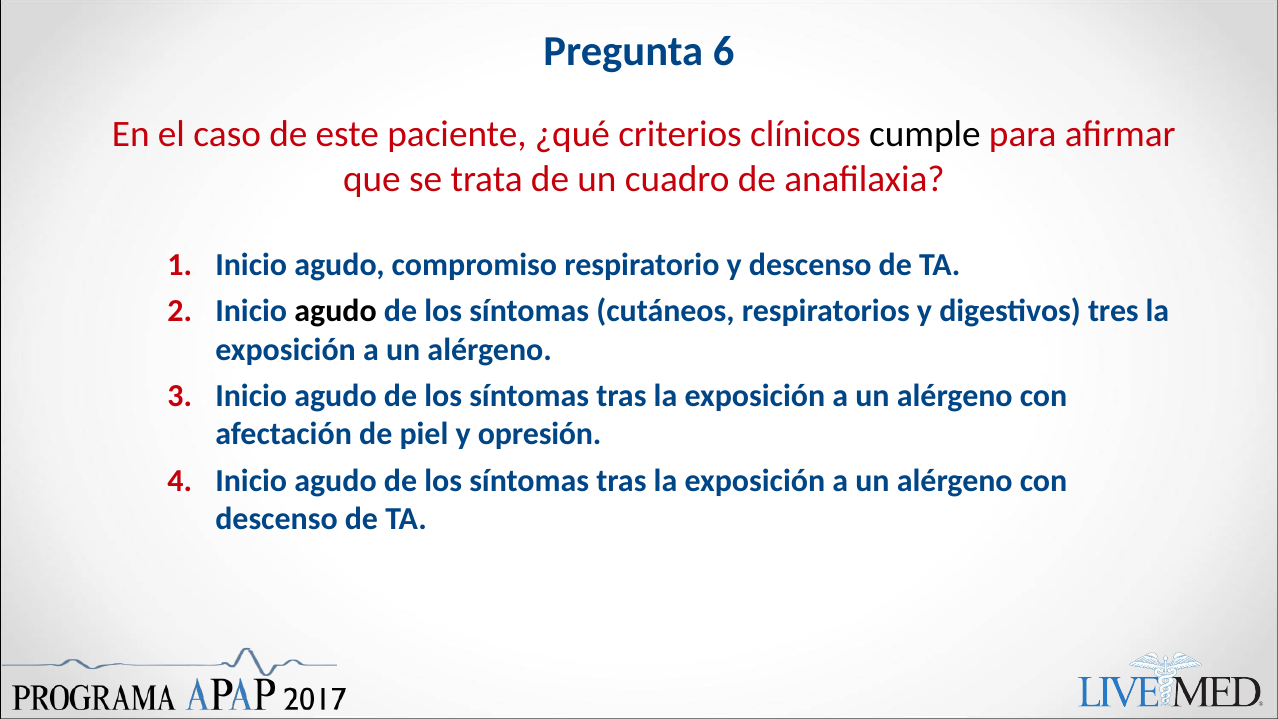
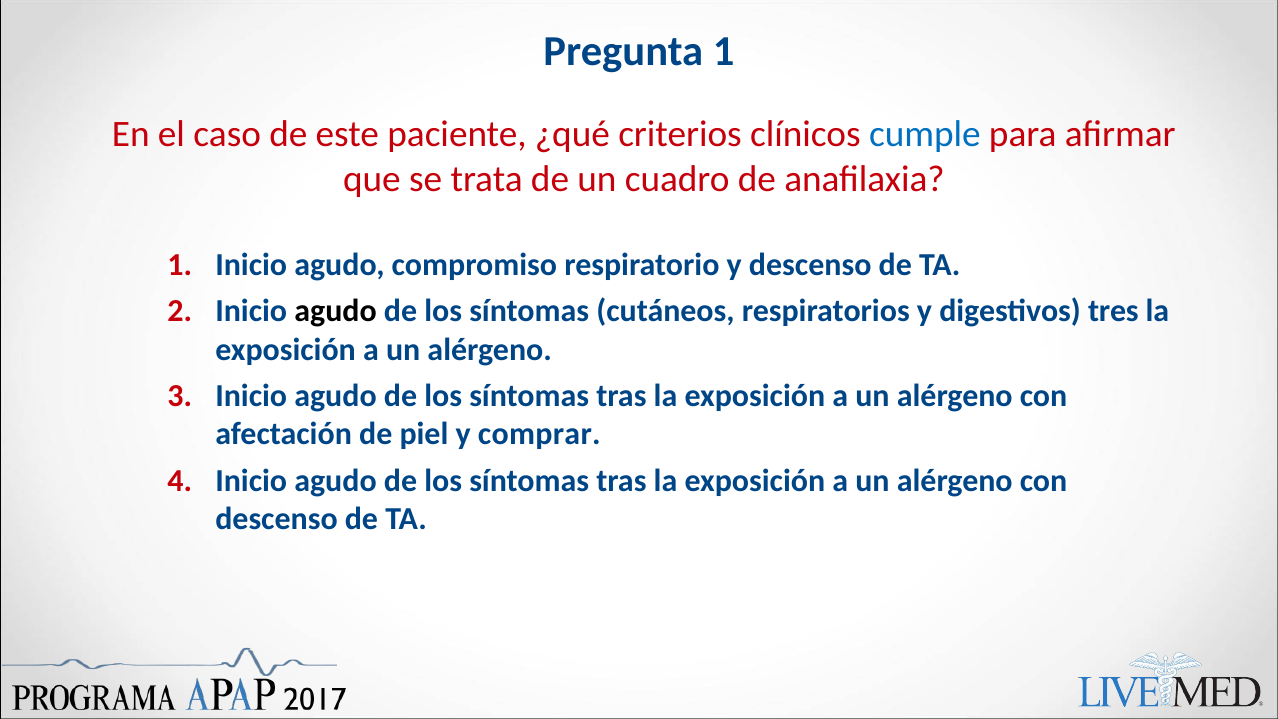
Pregunta 6: 6 -> 1
cumple colour: black -> blue
opresión: opresión -> comprar
